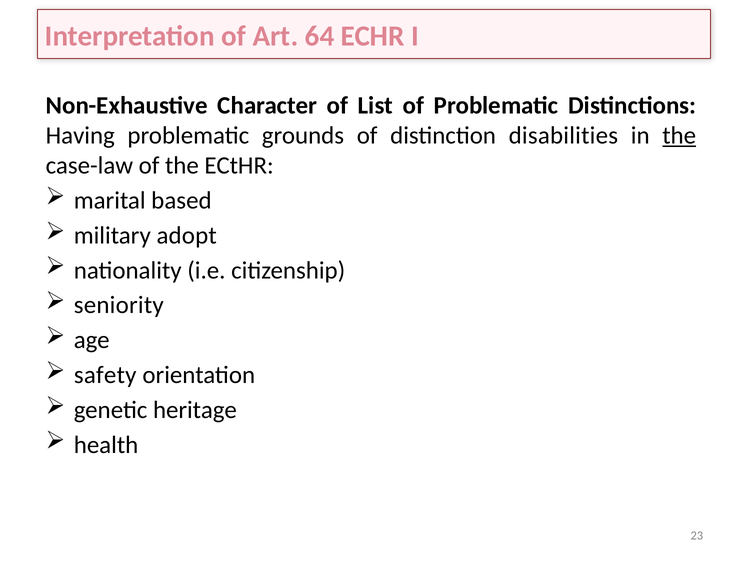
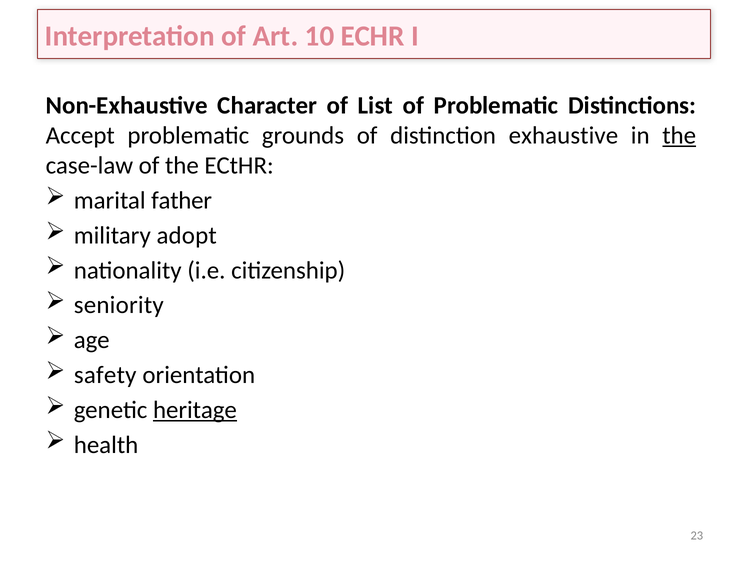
64: 64 -> 10
Having: Having -> Accept
disabilities: disabilities -> exhaustive
based: based -> father
heritage underline: none -> present
